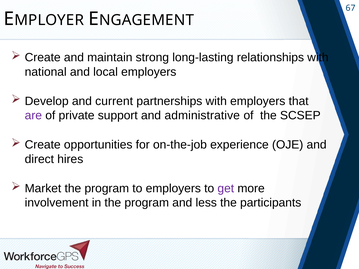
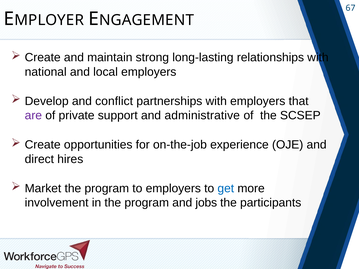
current: current -> conflict
get colour: purple -> blue
less: less -> jobs
